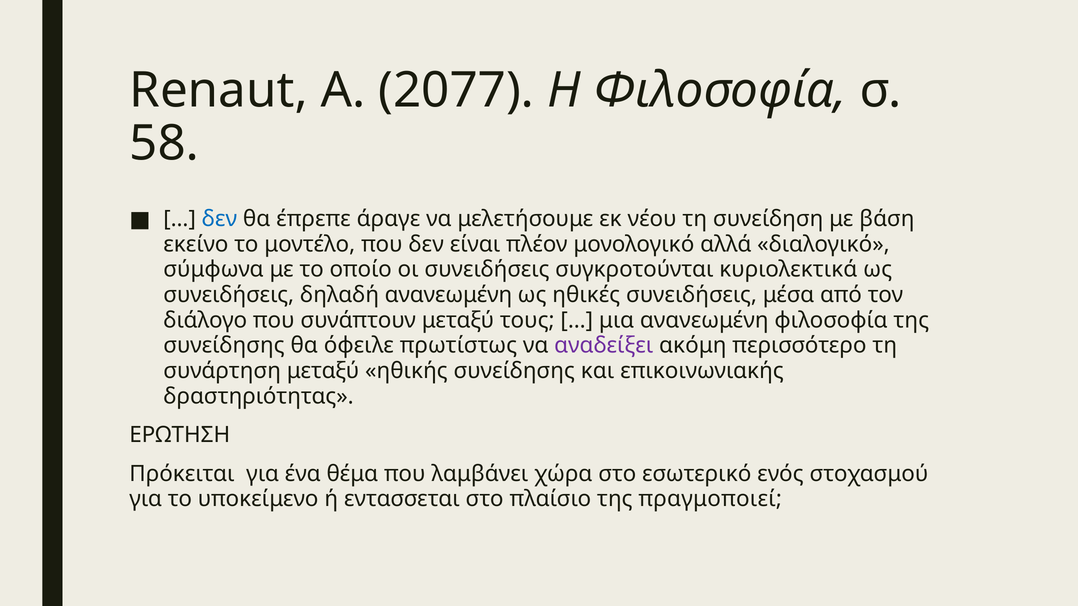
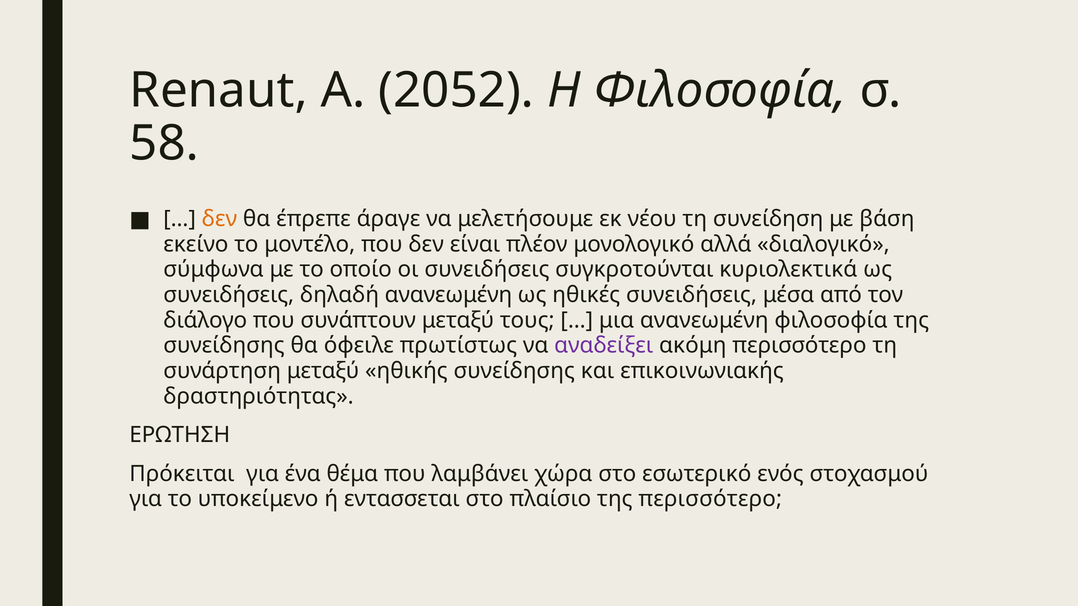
2077: 2077 -> 2052
δεν at (219, 219) colour: blue -> orange
της πραγμοποιεί: πραγμοποιεί -> περισσότερο
